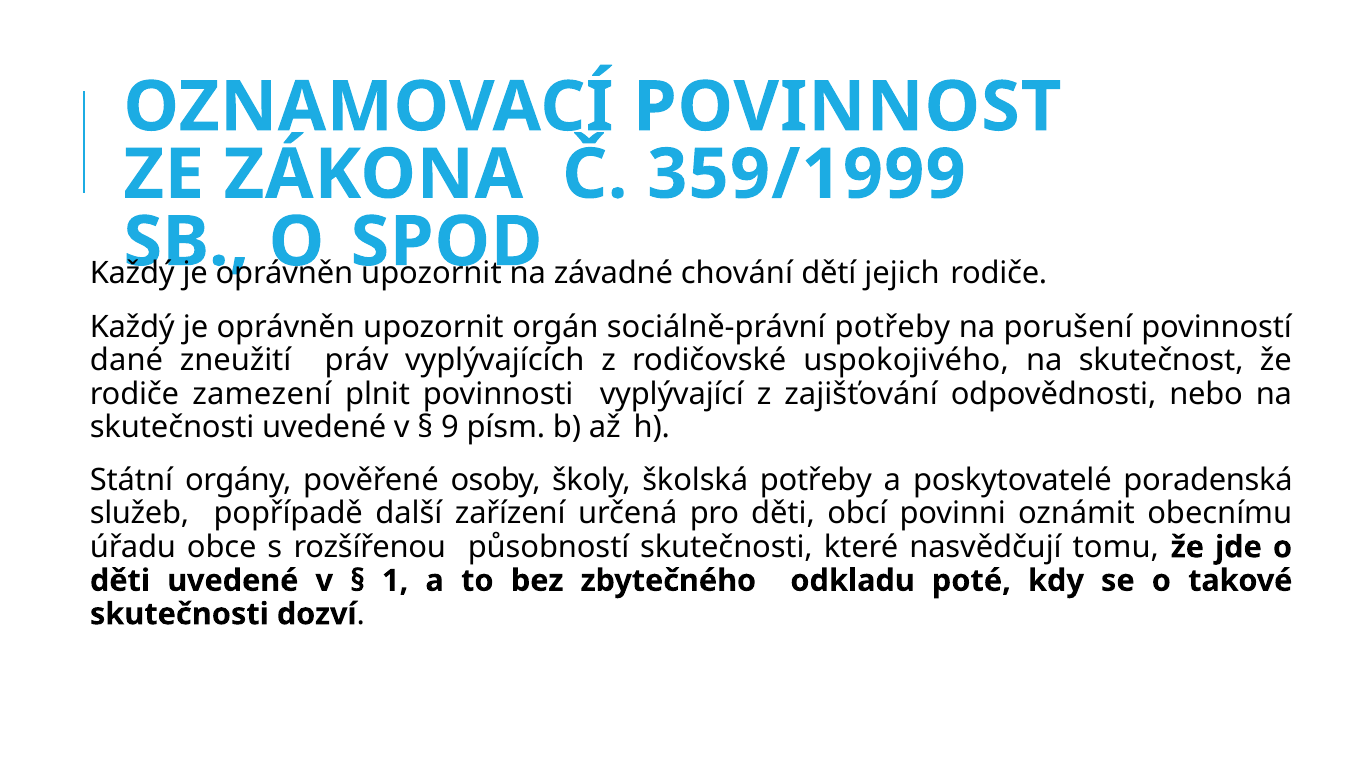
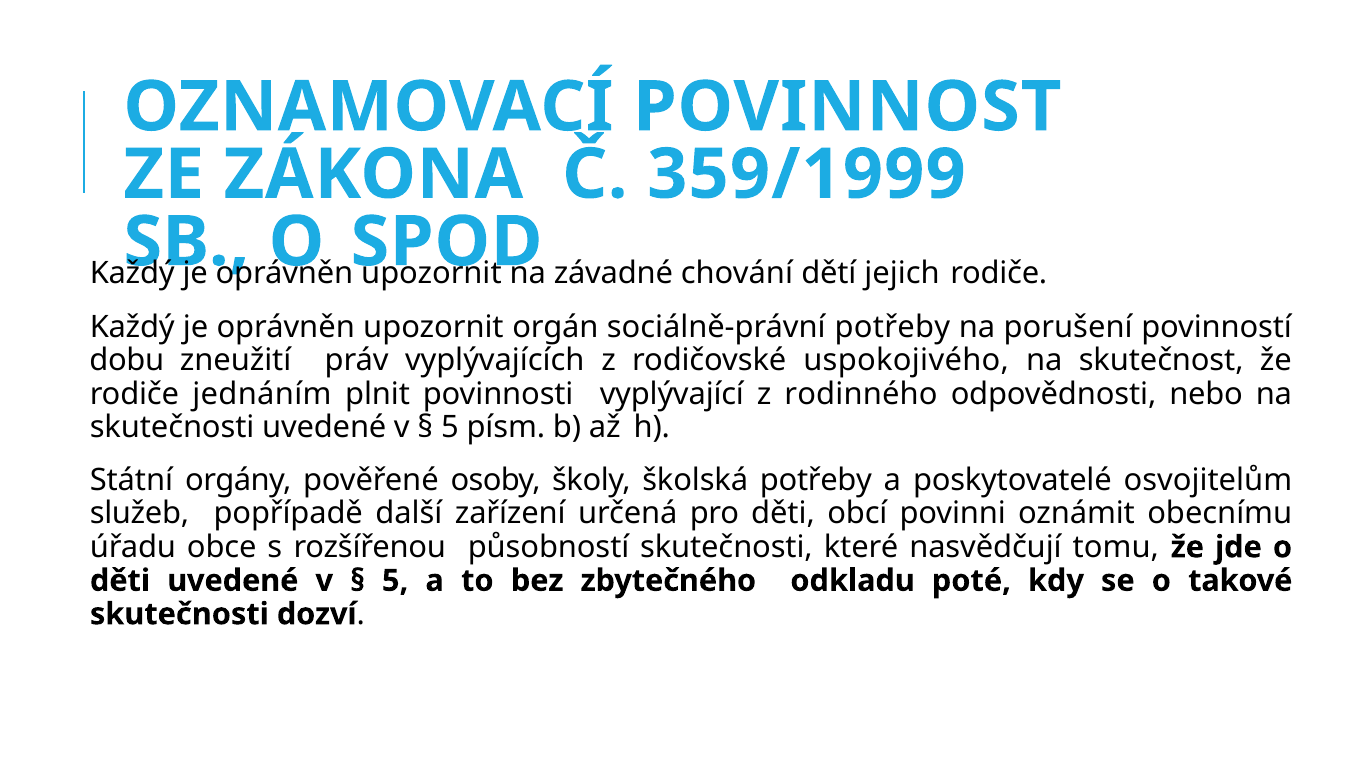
dané: dané -> dobu
zamezení: zamezení -> jednáním
zajišťování: zajišťování -> rodinného
9 at (450, 427): 9 -> 5
poradenská: poradenská -> osvojitelům
1 at (395, 581): 1 -> 5
